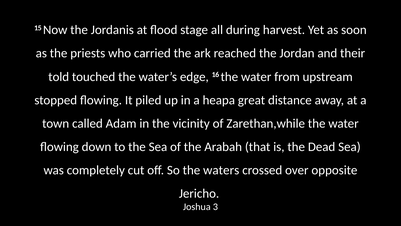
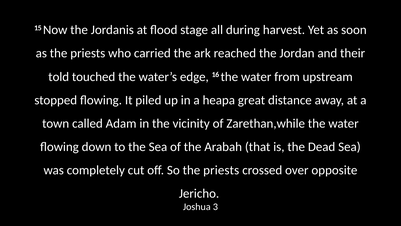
So the waters: waters -> priests
